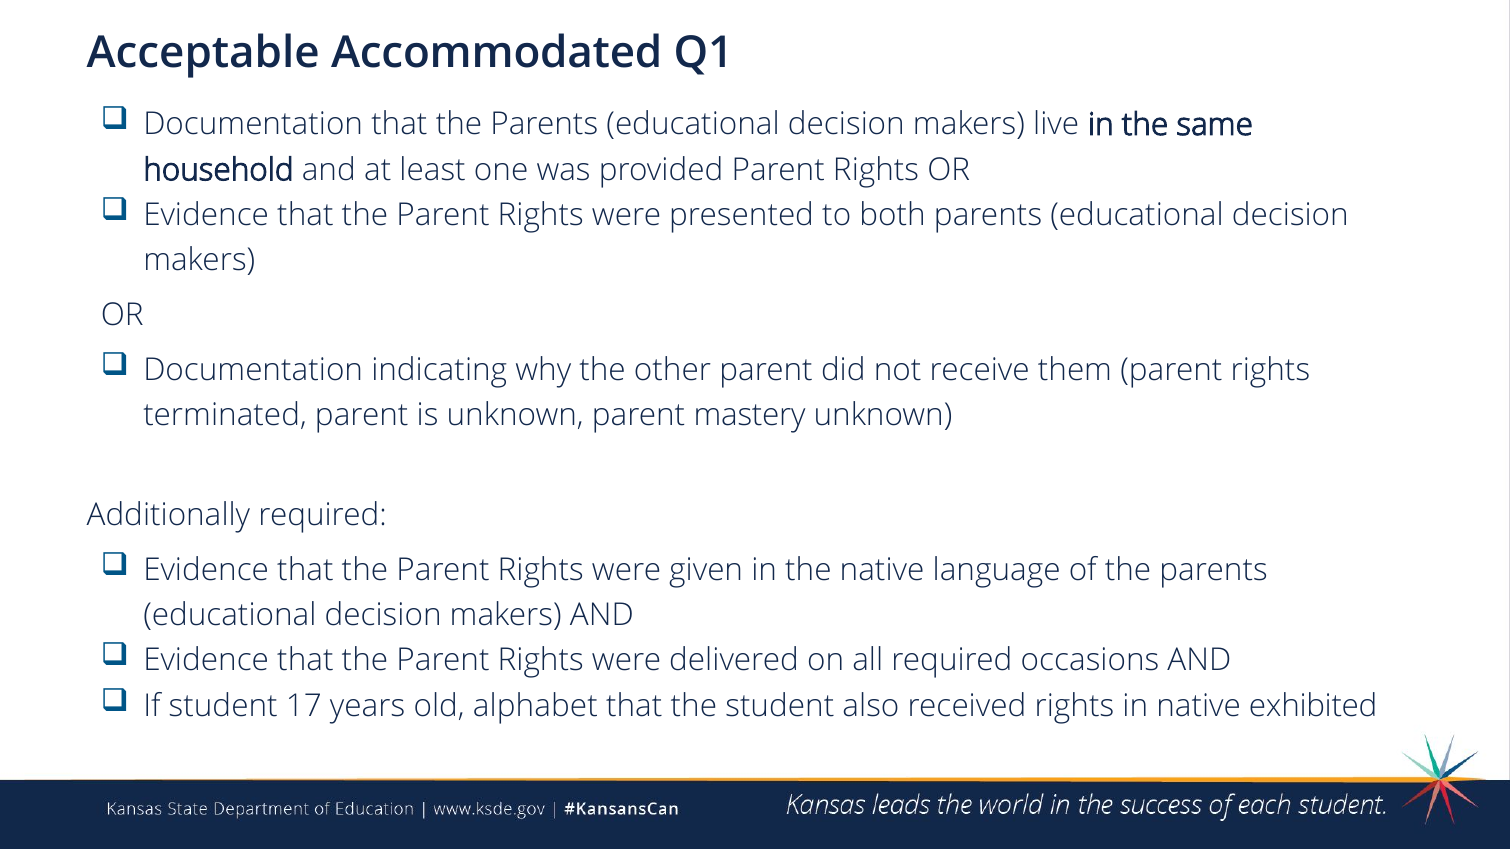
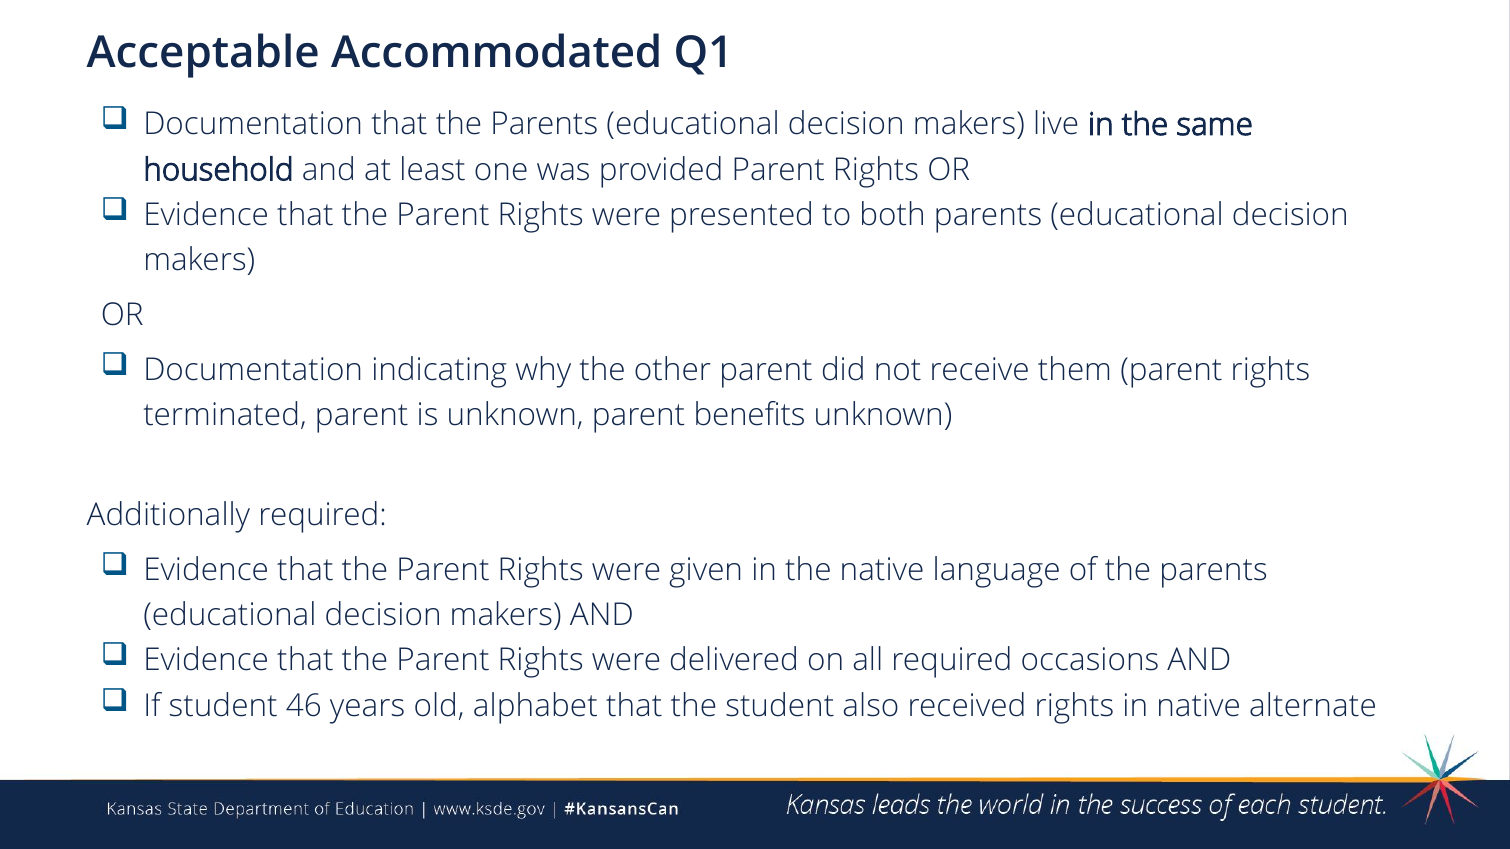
mastery: mastery -> benefits
17: 17 -> 46
exhibited: exhibited -> alternate
